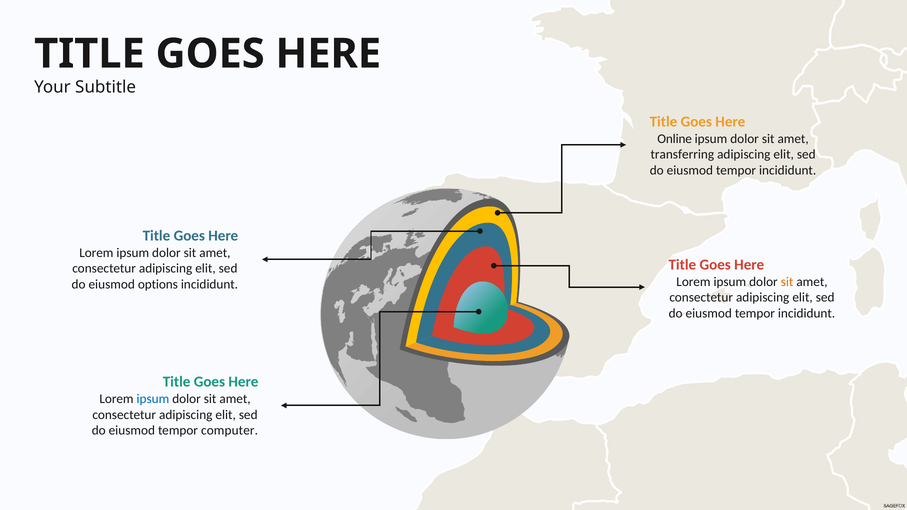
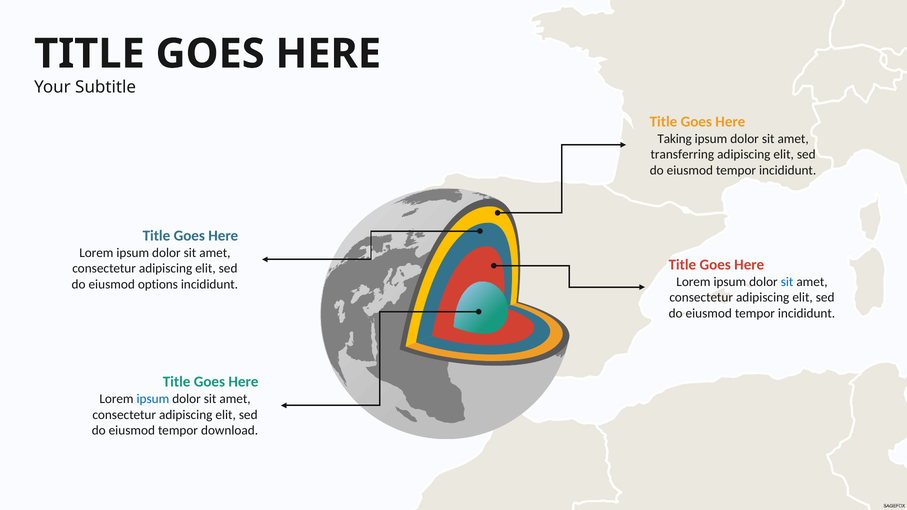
Online: Online -> Taking
sit at (787, 282) colour: orange -> blue
computer: computer -> download
